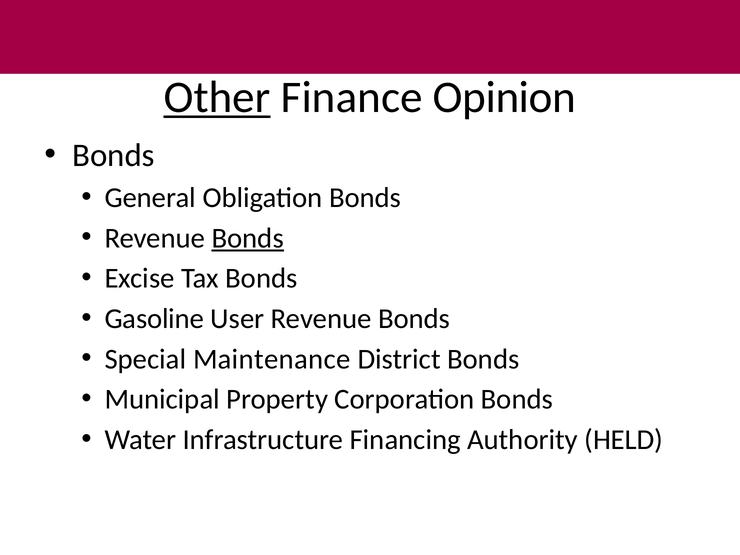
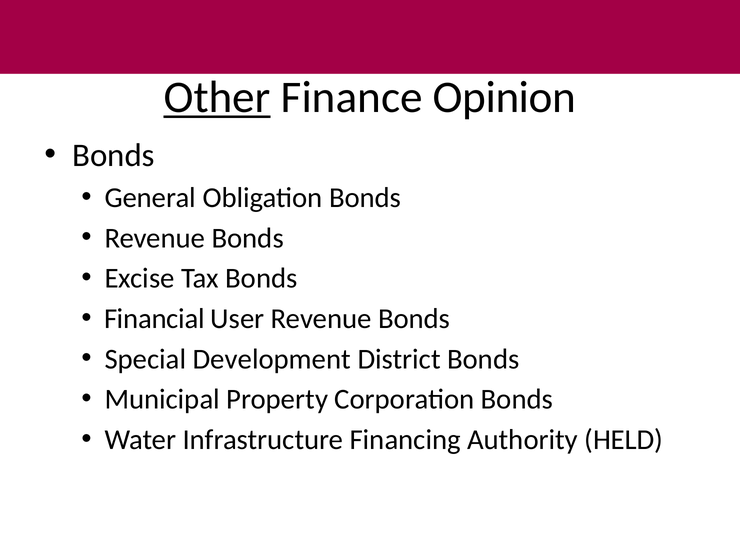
Bonds at (248, 238) underline: present -> none
Gasoline: Gasoline -> Financial
Maintenance: Maintenance -> Development
